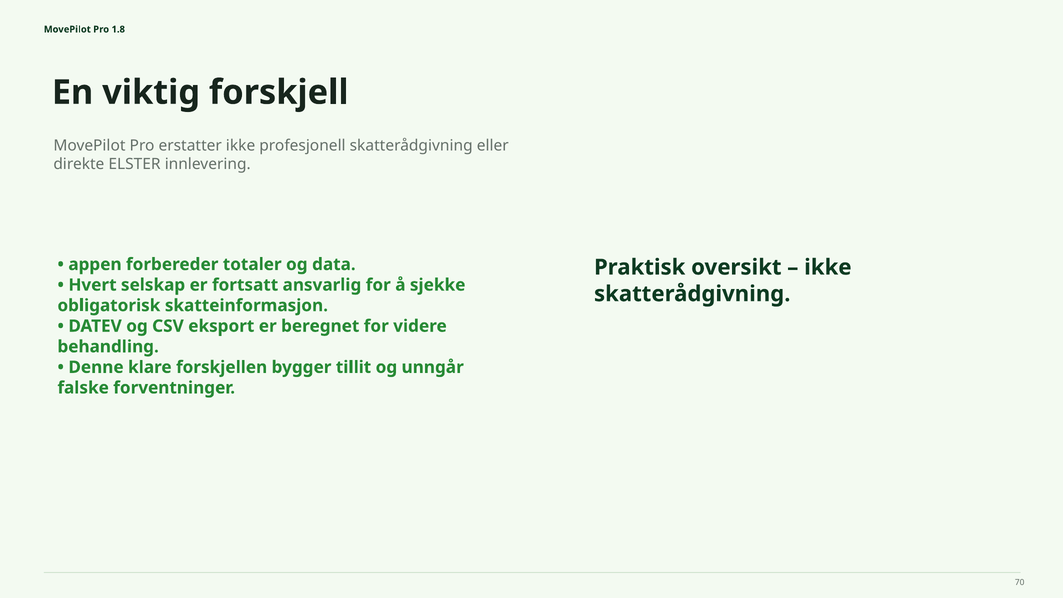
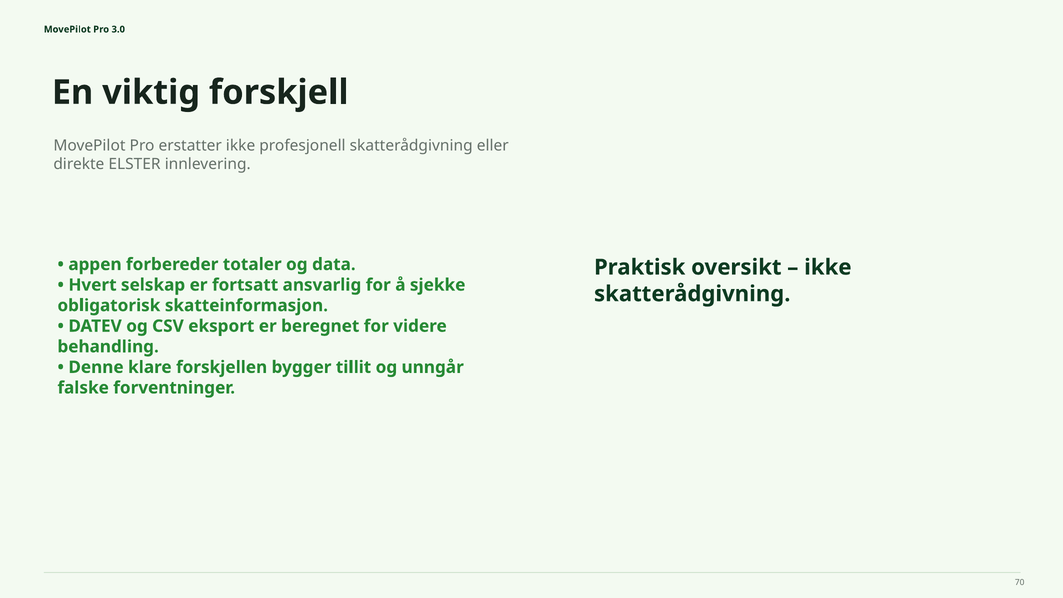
1.8: 1.8 -> 3.0
